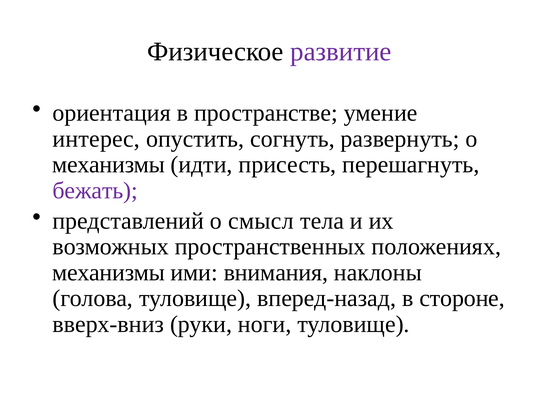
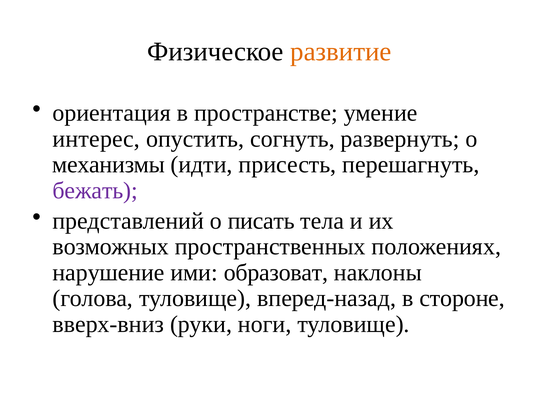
развитие colour: purple -> orange
смысл: смысл -> писать
механизмы at (109, 273): механизмы -> нарушение
внимания: внимания -> образоват
